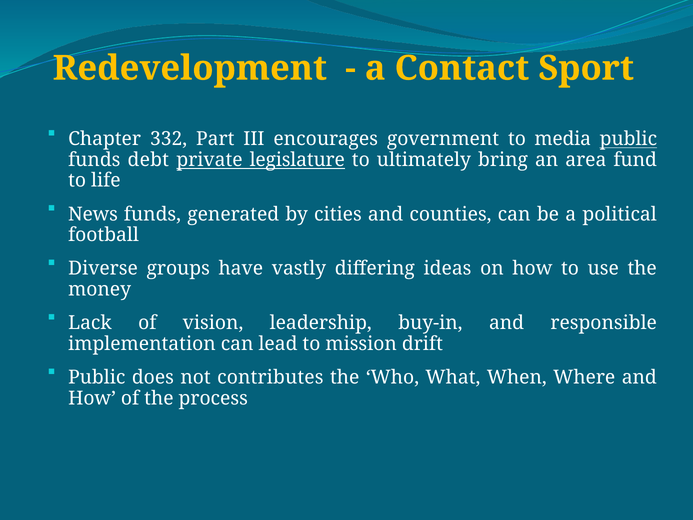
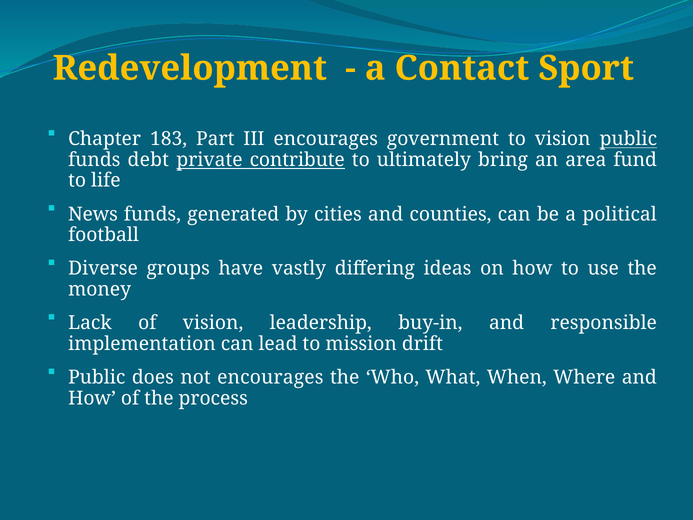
332: 332 -> 183
to media: media -> vision
legislature: legislature -> contribute
not contributes: contributes -> encourages
